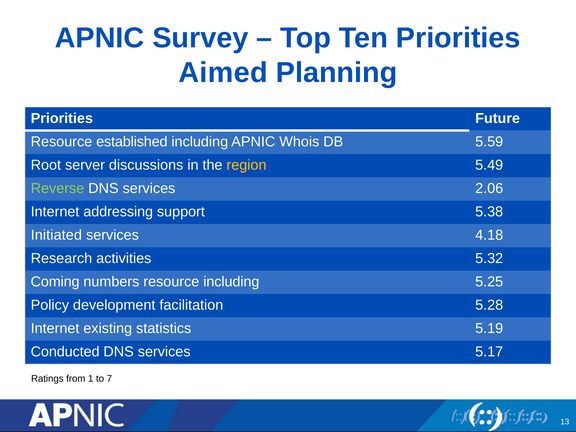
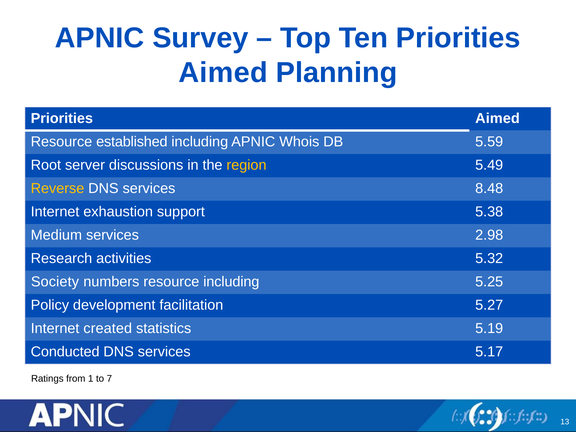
Future at (498, 118): Future -> Aimed
Reverse colour: light green -> yellow
2.06: 2.06 -> 8.48
addressing: addressing -> exhaustion
Initiated: Initiated -> Medium
4.18: 4.18 -> 2.98
Coming: Coming -> Society
5.28: 5.28 -> 5.27
existing: existing -> created
